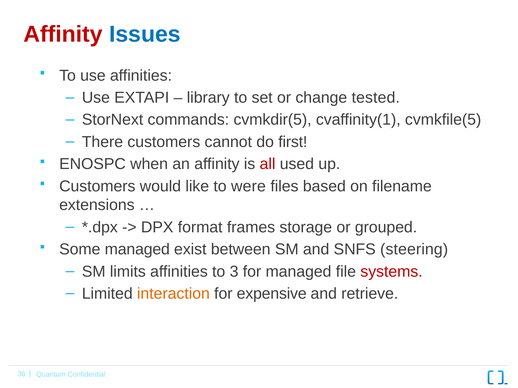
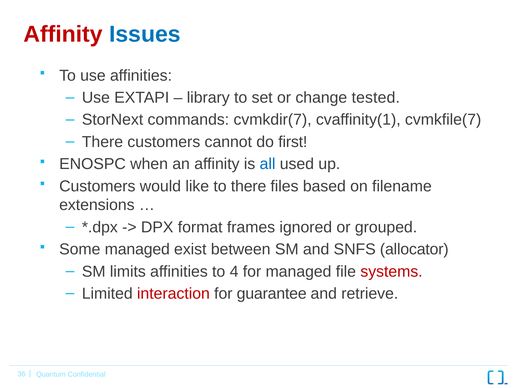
cvmkdir(5: cvmkdir(5 -> cvmkdir(7
cvmkfile(5: cvmkfile(5 -> cvmkfile(7
all colour: red -> blue
to were: were -> there
storage: storage -> ignored
steering: steering -> allocator
3: 3 -> 4
interaction colour: orange -> red
expensive: expensive -> guarantee
